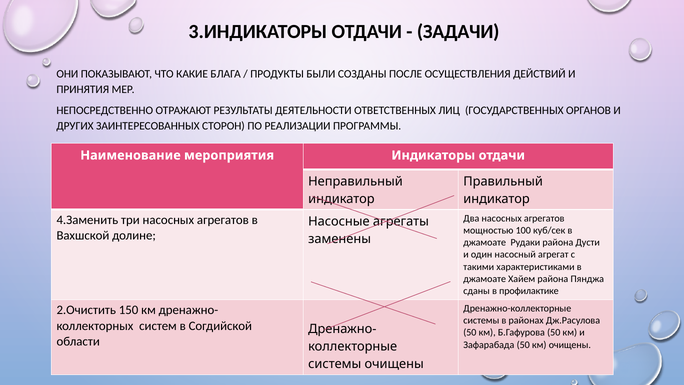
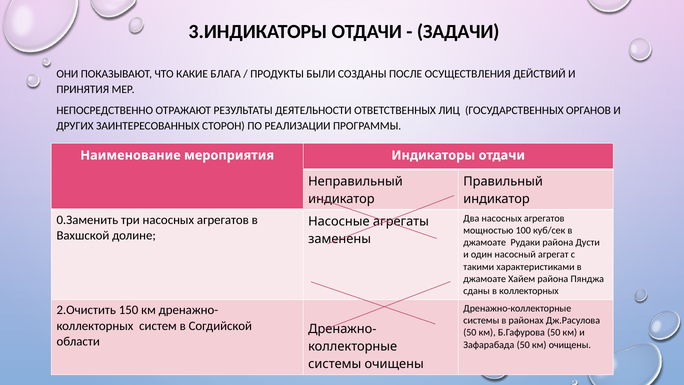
4.Заменить: 4.Заменить -> 0.Заменить
в профилактике: профилактике -> коллекторных
